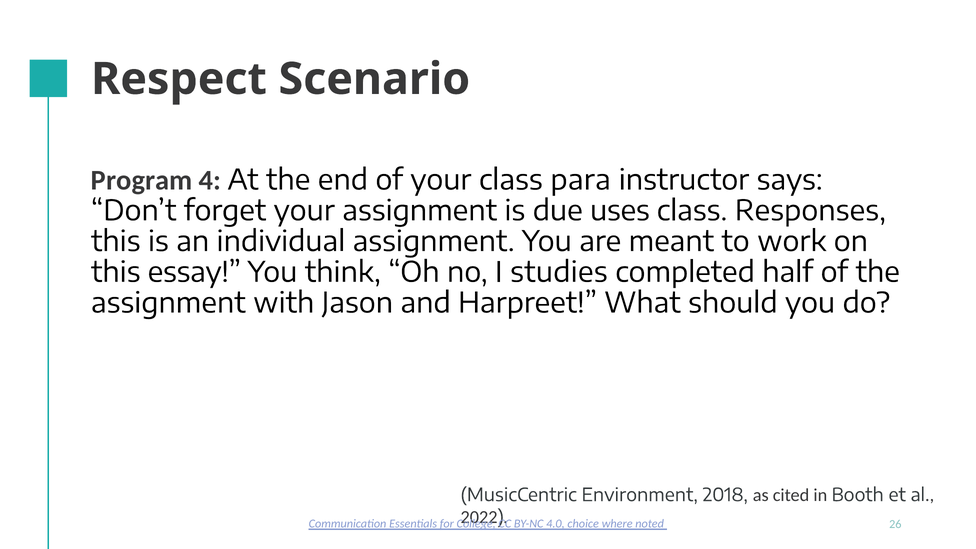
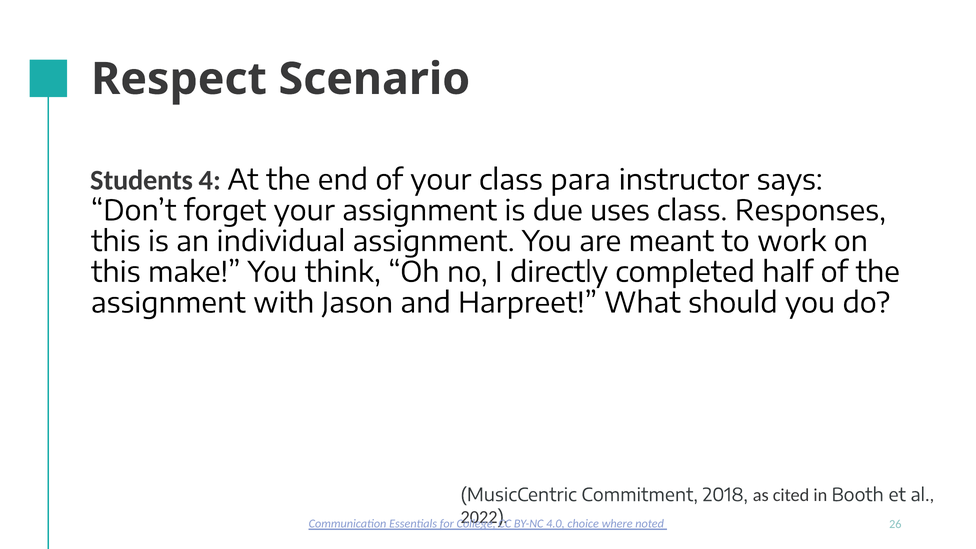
Program: Program -> Students
essay: essay -> make
studies: studies -> directly
Environment: Environment -> Commitment
